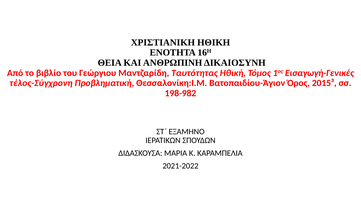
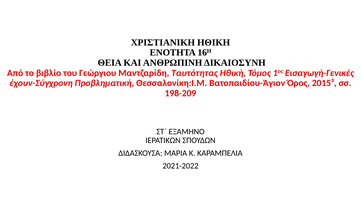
τέλος-Σύγχρονη: τέλος-Σύγχρονη -> έχουν-Σύγχρονη
198-982: 198-982 -> 198-209
